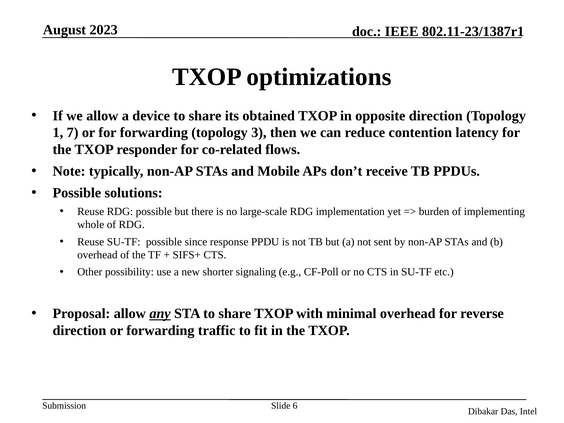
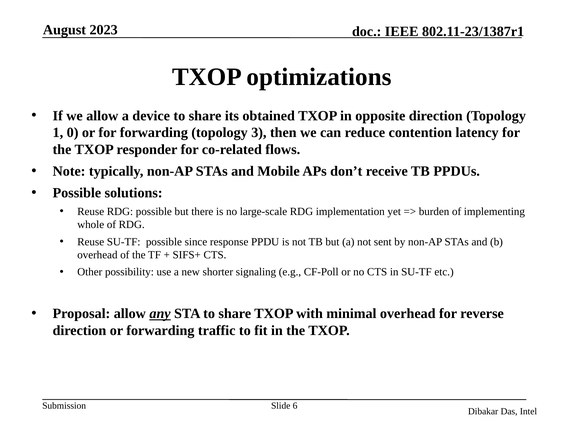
7: 7 -> 0
